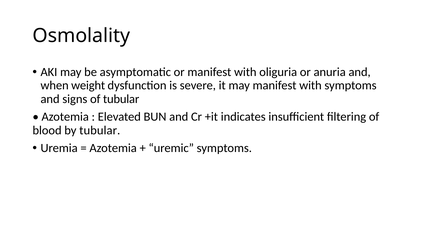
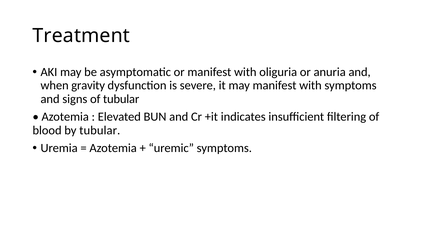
Osmolality: Osmolality -> Treatment
weight: weight -> gravity
